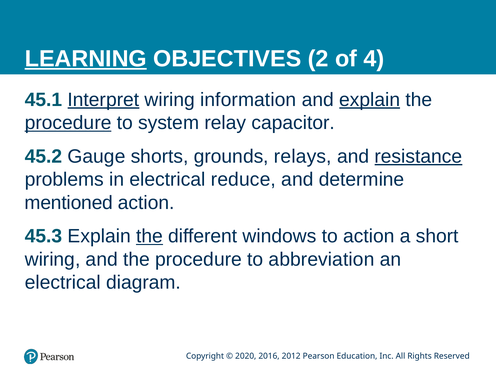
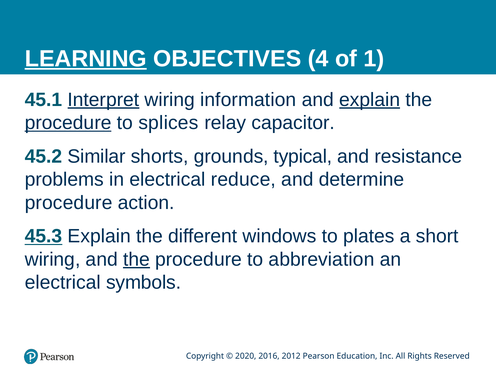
2: 2 -> 4
4: 4 -> 1
system: system -> splices
Gauge: Gauge -> Similar
relays: relays -> typical
resistance underline: present -> none
mentioned at (69, 203): mentioned -> procedure
45.3 underline: none -> present
the at (149, 236) underline: present -> none
to action: action -> plates
the at (136, 259) underline: none -> present
diagram: diagram -> symbols
